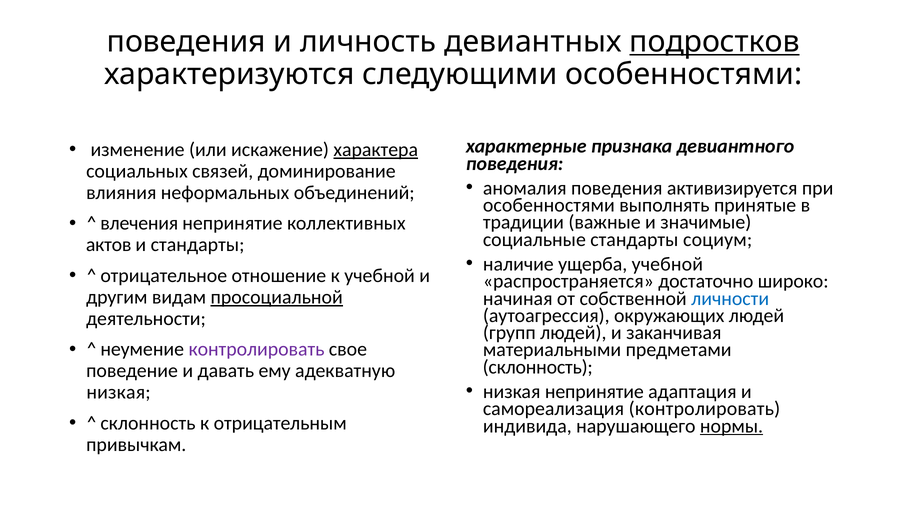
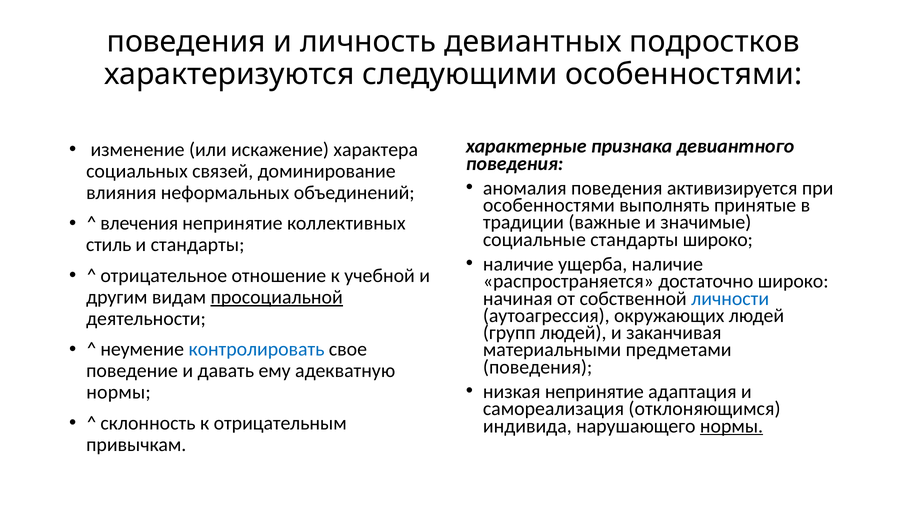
подростков underline: present -> none
характера underline: present -> none
стандарты социум: социум -> широко
актов: актов -> стиль
ущерба учебной: учебной -> наличие
контролировать at (256, 350) colour: purple -> blue
склонность at (538, 367): склонность -> поведения
низкая at (119, 392): низкая -> нормы
самореализация контролировать: контролировать -> отклоняющимся
